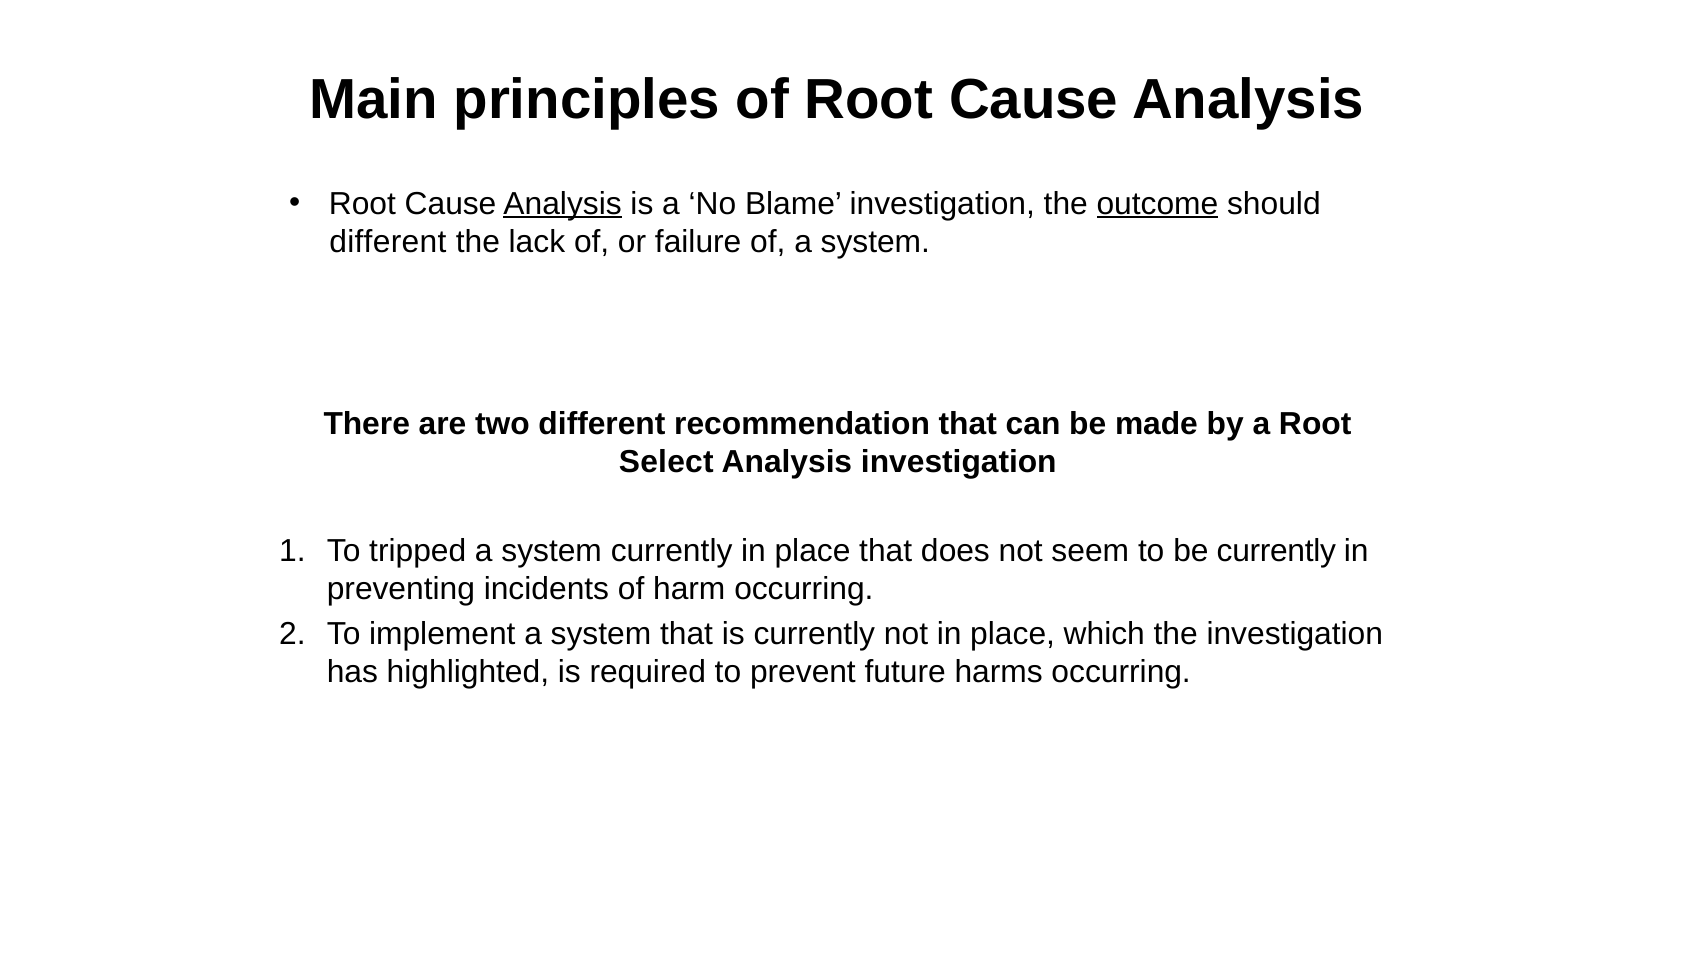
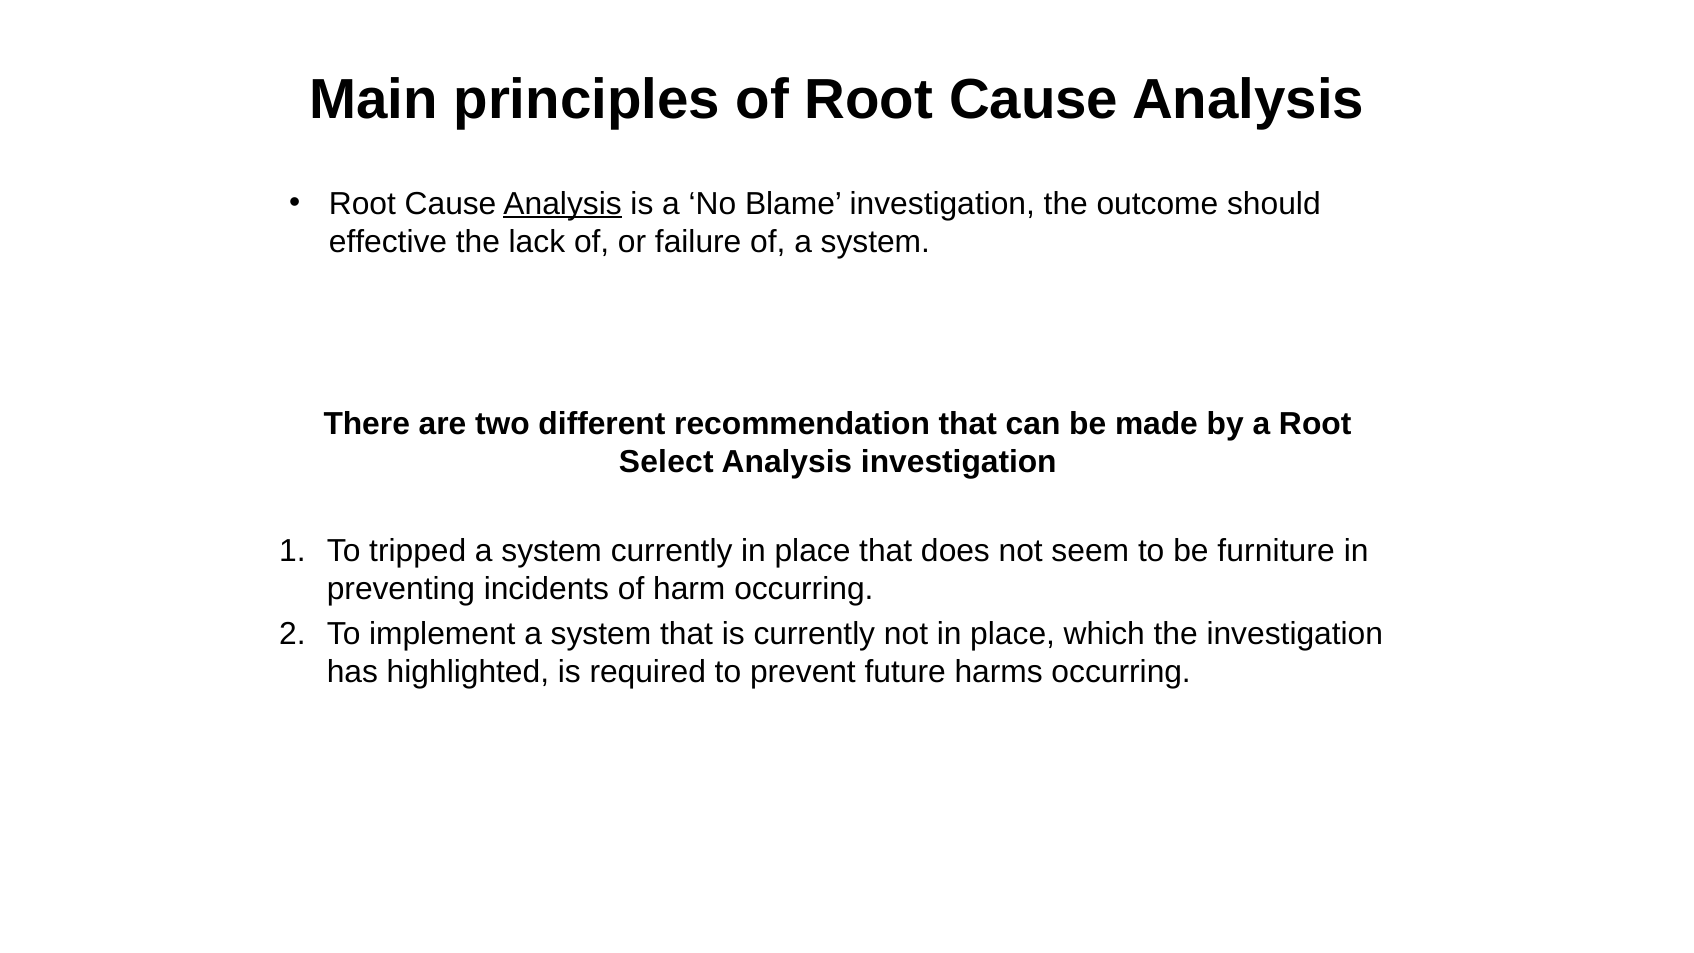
outcome underline: present -> none
different at (388, 242): different -> effective
be currently: currently -> furniture
